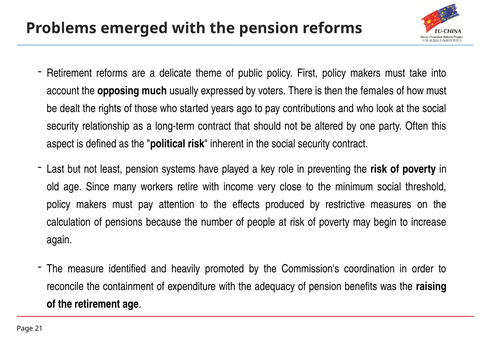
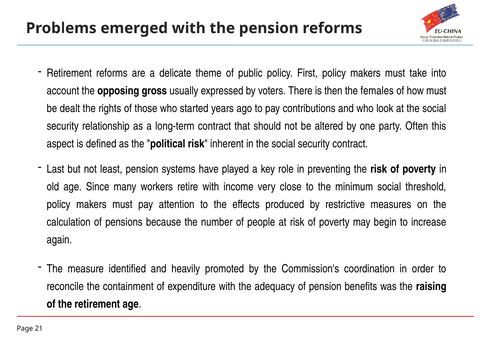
much: much -> gross
